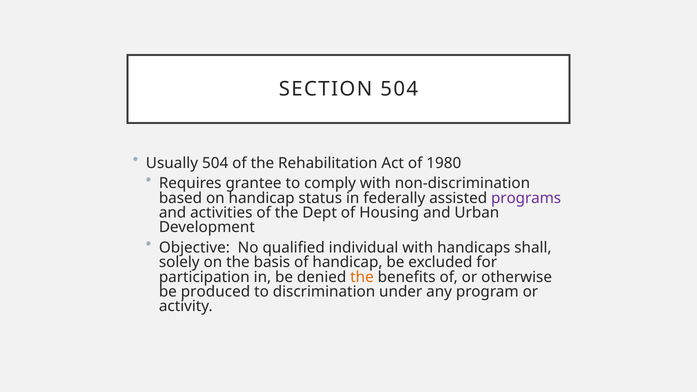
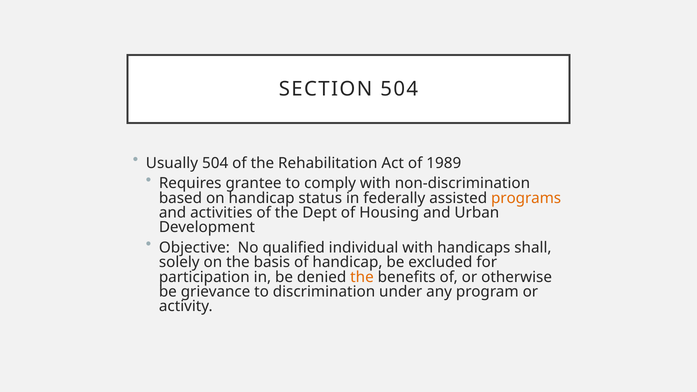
1980: 1980 -> 1989
programs colour: purple -> orange
produced: produced -> grievance
